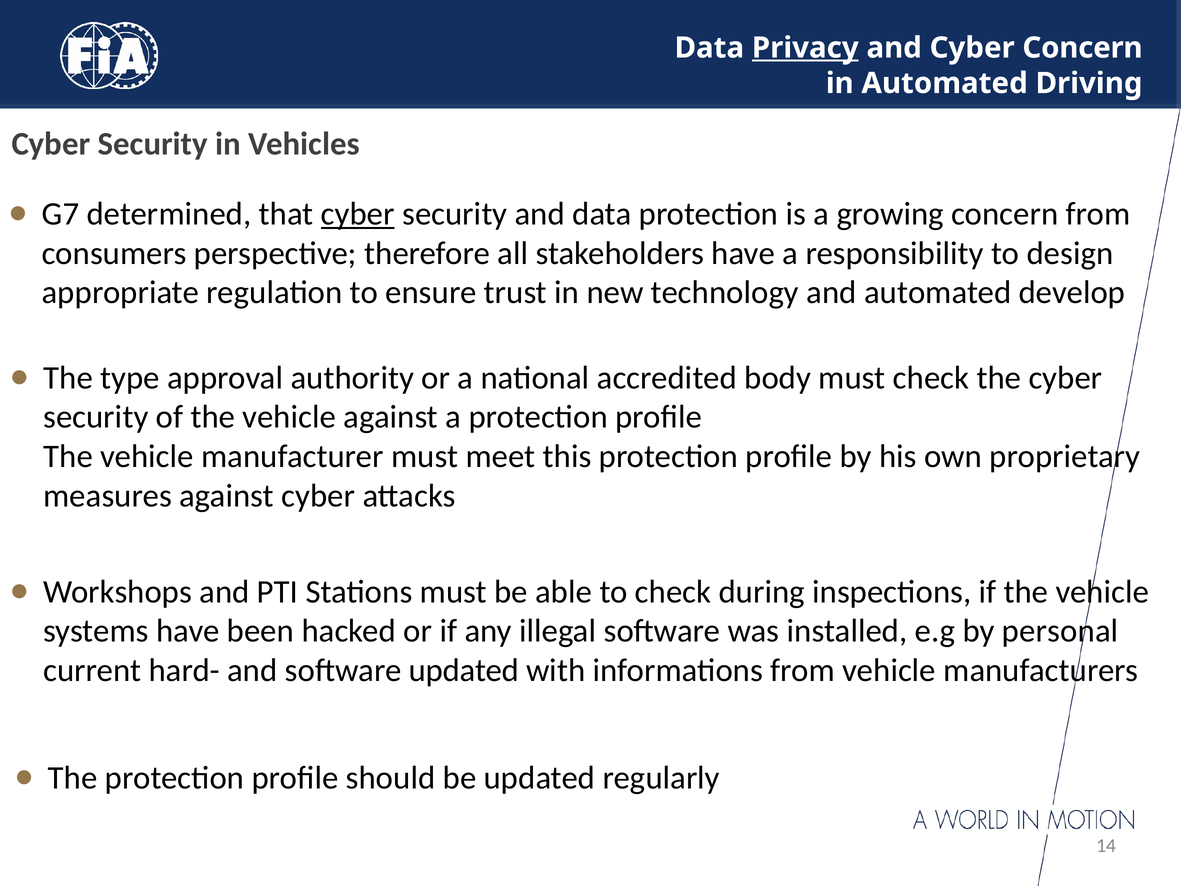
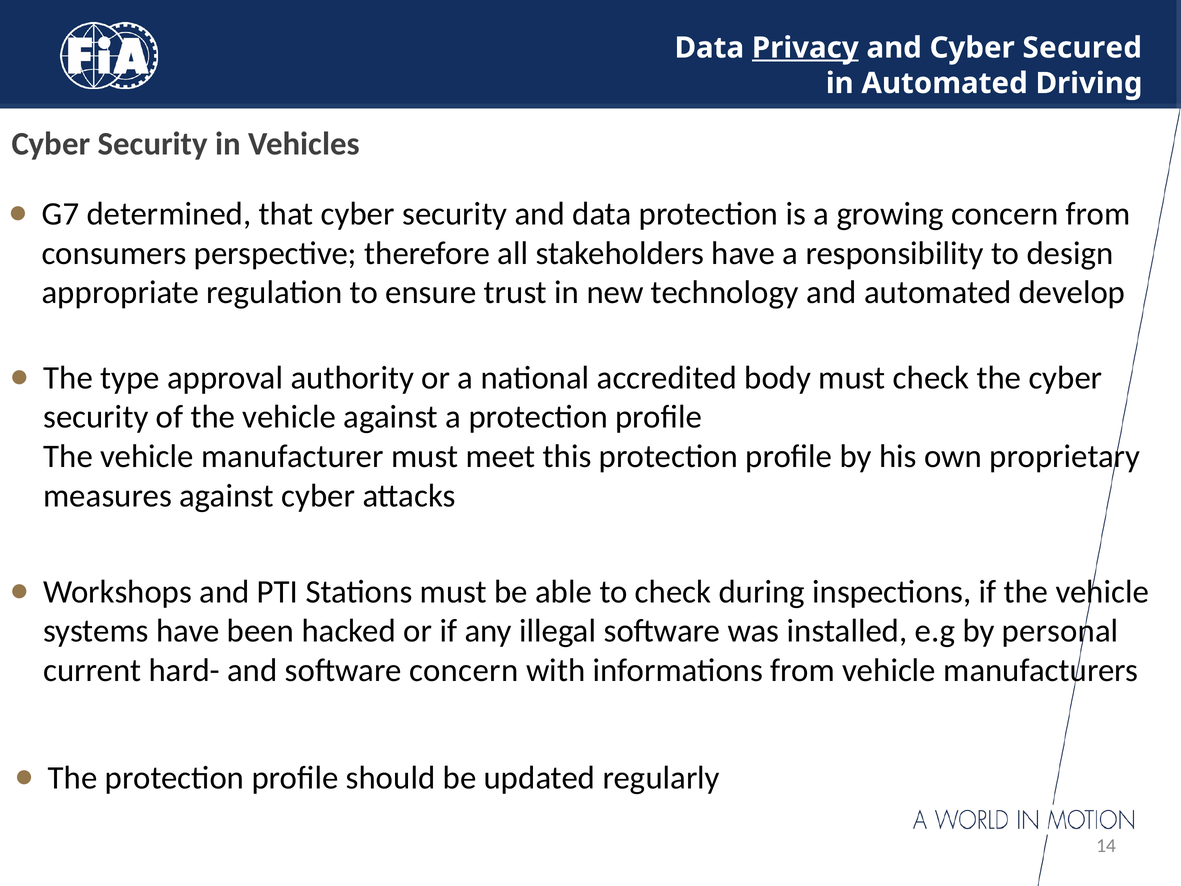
Cyber Concern: Concern -> Secured
cyber at (358, 214) underline: present -> none
software updated: updated -> concern
